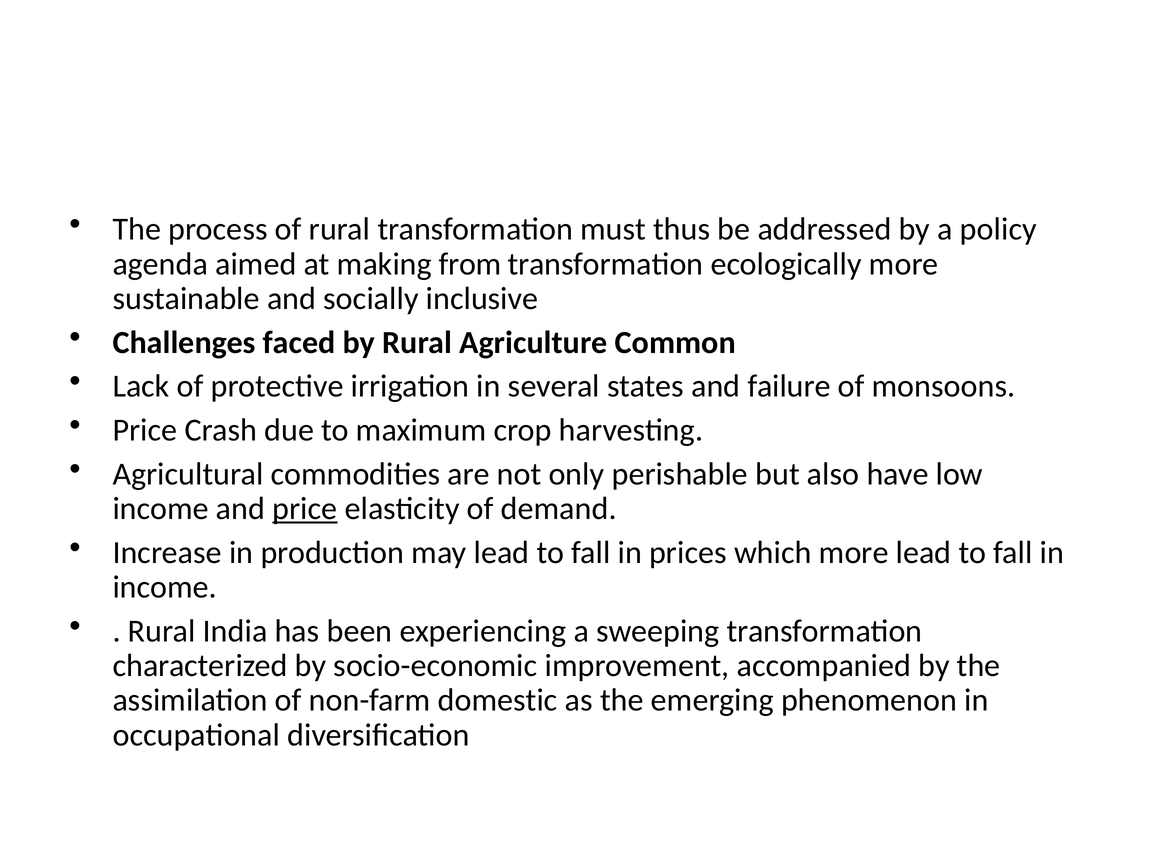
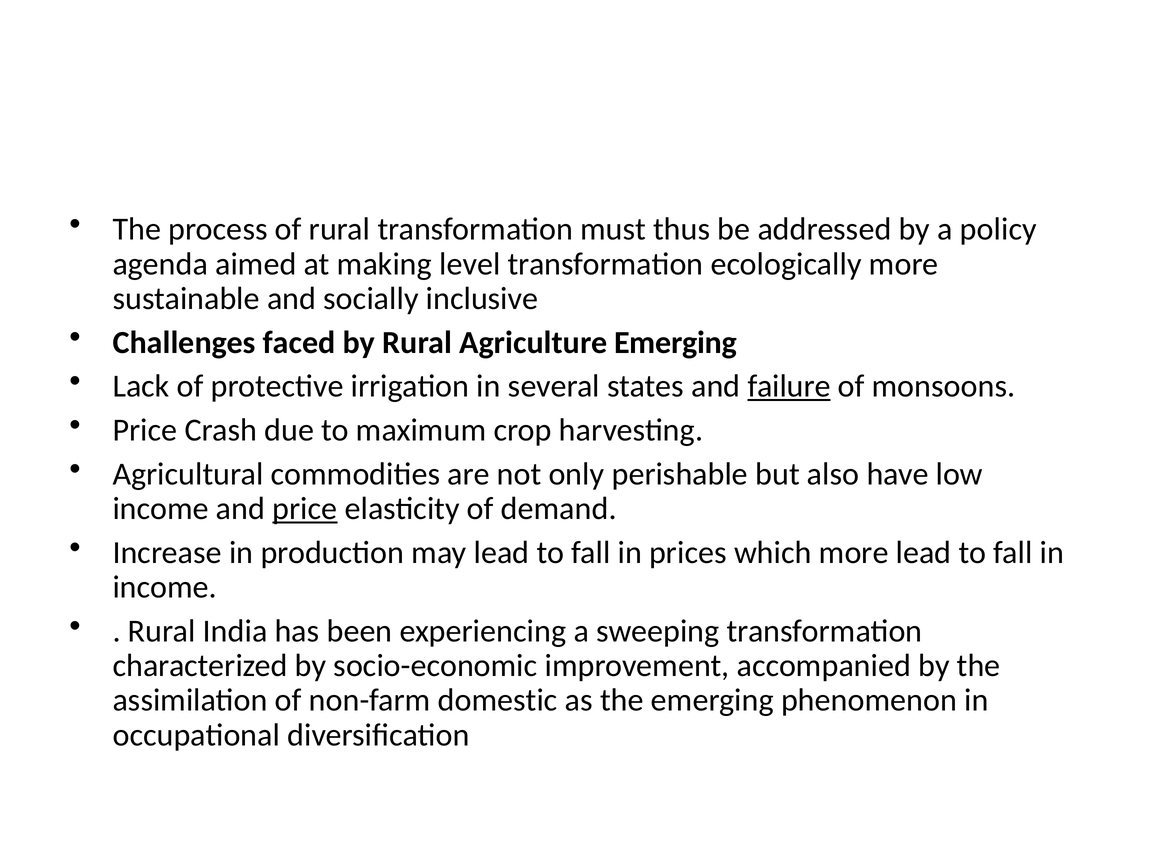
from: from -> level
Agriculture Common: Common -> Emerging
failure underline: none -> present
